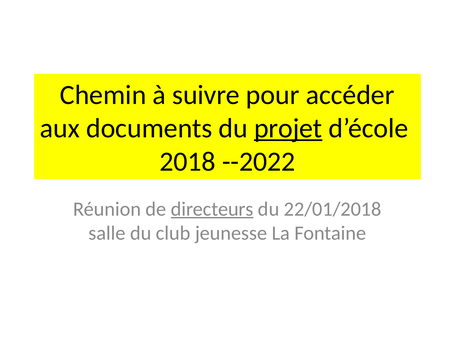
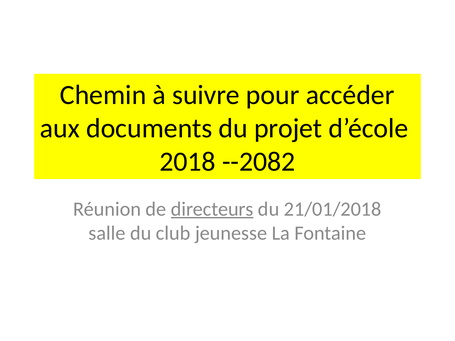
projet underline: present -> none
--2022: --2022 -> --2082
22/01/2018: 22/01/2018 -> 21/01/2018
